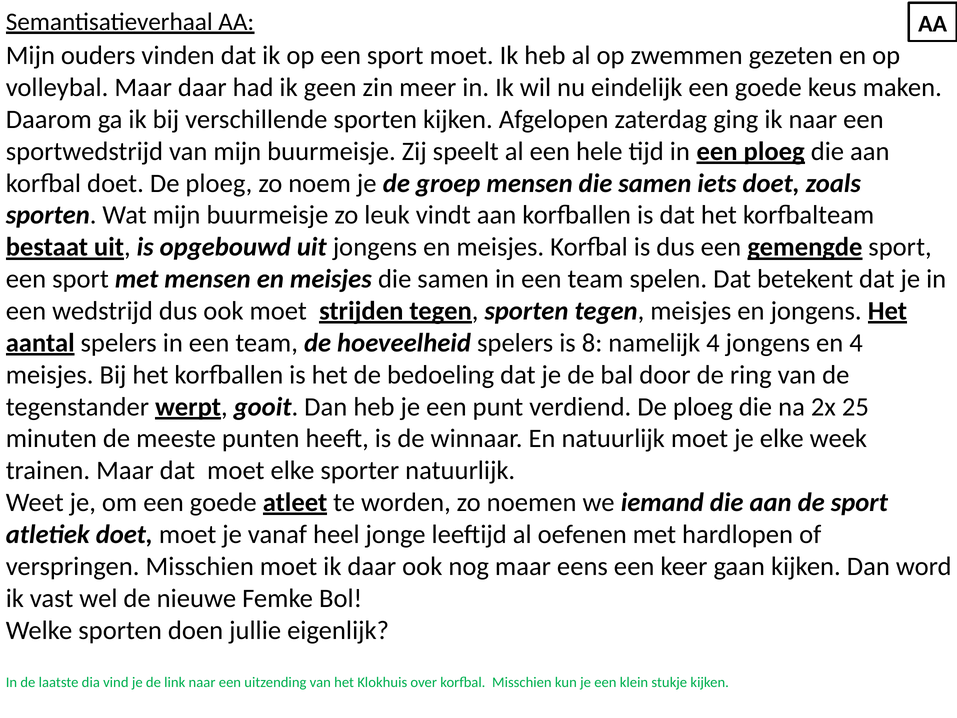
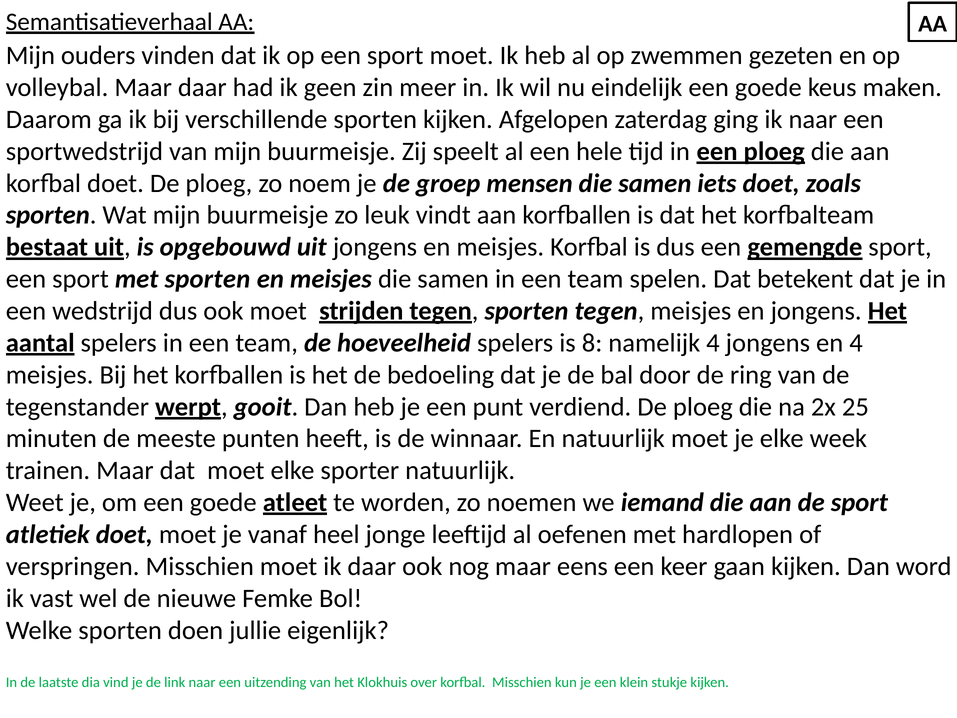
met mensen: mensen -> sporten
